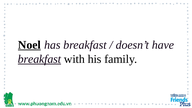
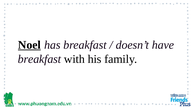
breakfast at (39, 59) underline: present -> none
